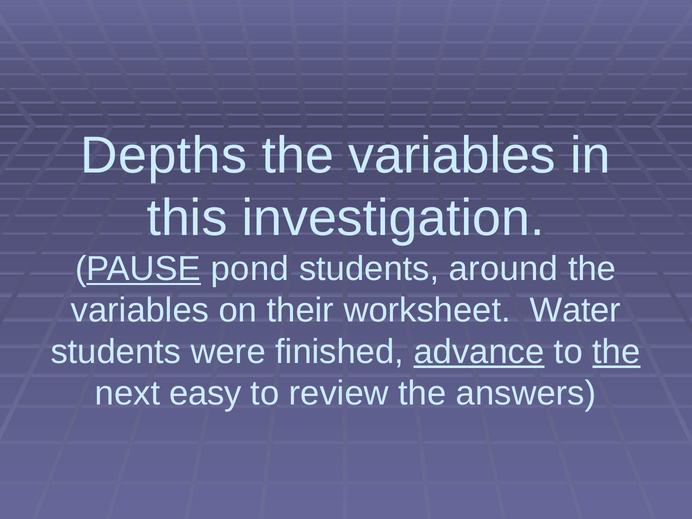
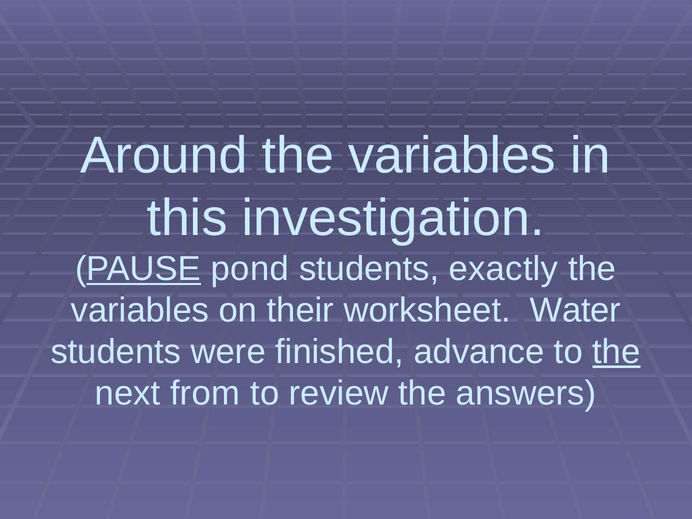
Depths: Depths -> Around
around: around -> exactly
advance underline: present -> none
easy: easy -> from
